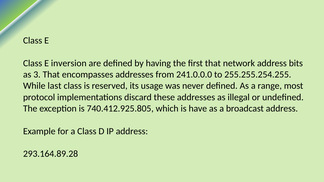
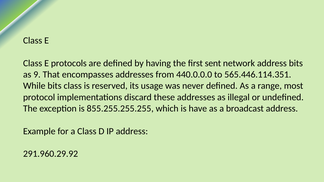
inversion: inversion -> protocols
first that: that -> sent
3: 3 -> 9
241.0.0.0: 241.0.0.0 -> 440.0.0.0
255.255.254.255: 255.255.254.255 -> 565.446.114.351
While last: last -> bits
740.412.925.805: 740.412.925.805 -> 855.255.255.255
293.164.89.28: 293.164.89.28 -> 291.960.29.92
